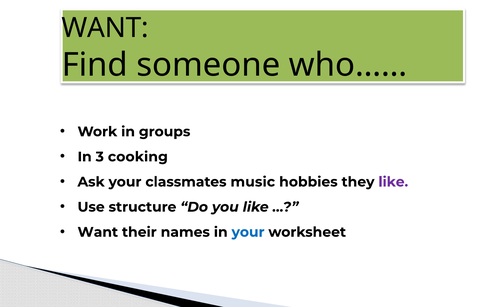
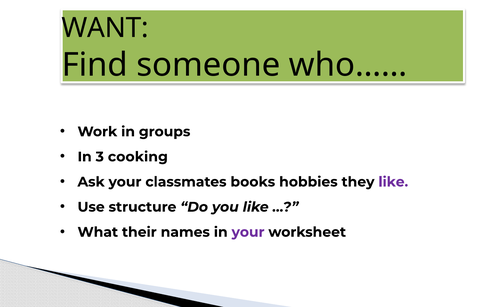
music: music -> books
Want at (98, 232): Want -> What
your at (248, 232) colour: blue -> purple
